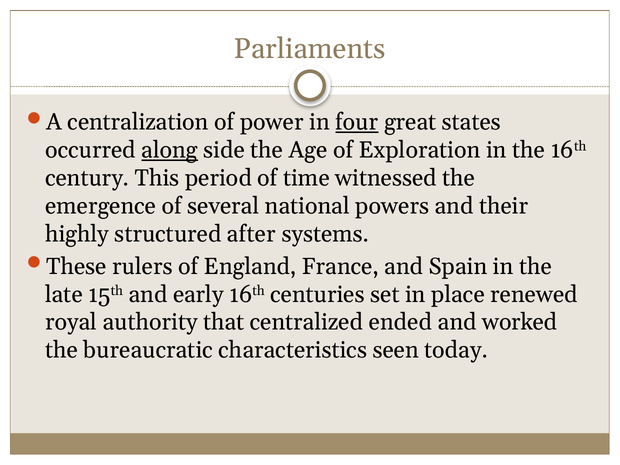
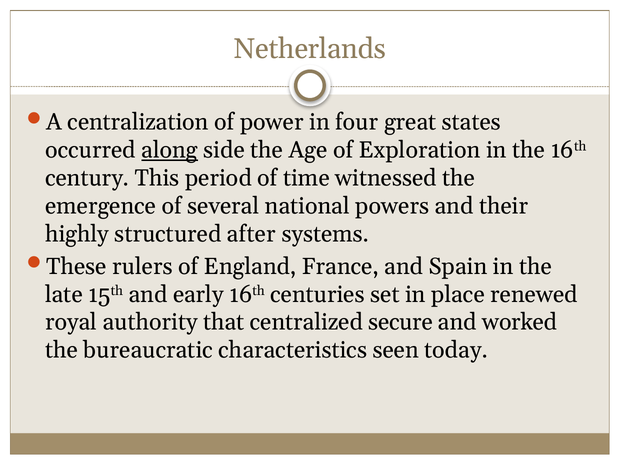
Parliaments: Parliaments -> Netherlands
four underline: present -> none
ended: ended -> secure
